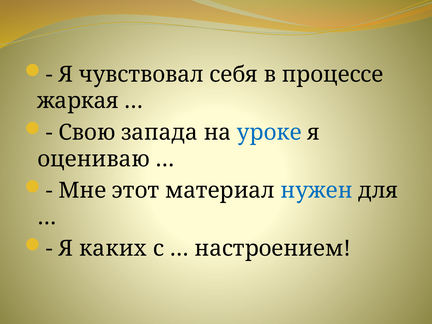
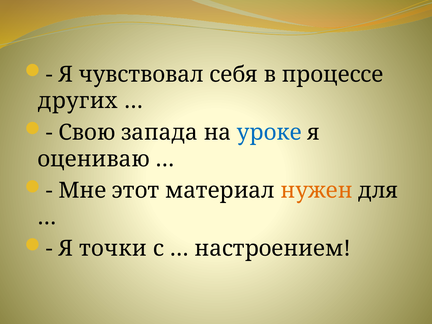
жаркая: жаркая -> других
нужен colour: blue -> orange
каких: каких -> точки
